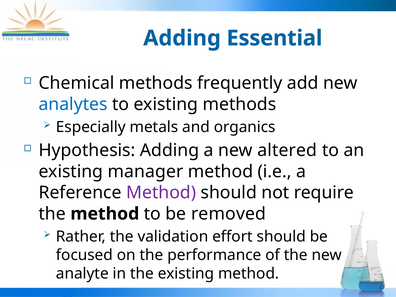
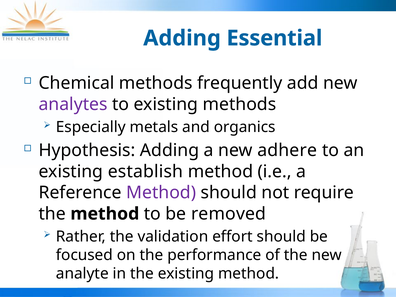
analytes colour: blue -> purple
altered: altered -> adhere
manager: manager -> establish
